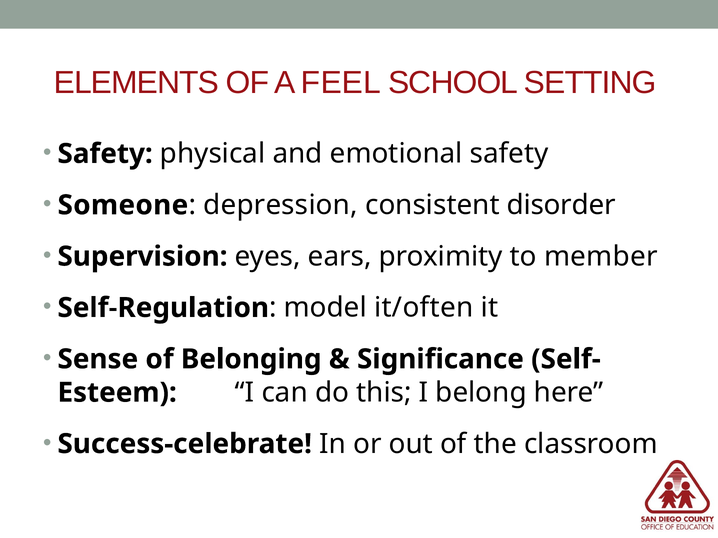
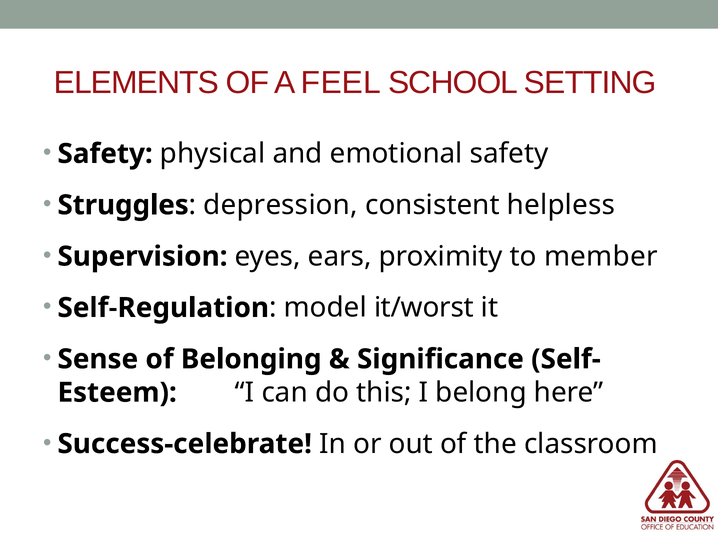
Someone: Someone -> Struggles
disorder: disorder -> helpless
it/often: it/often -> it/worst
